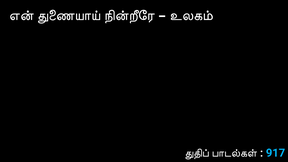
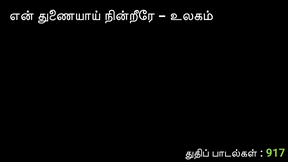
917 colour: light blue -> light green
